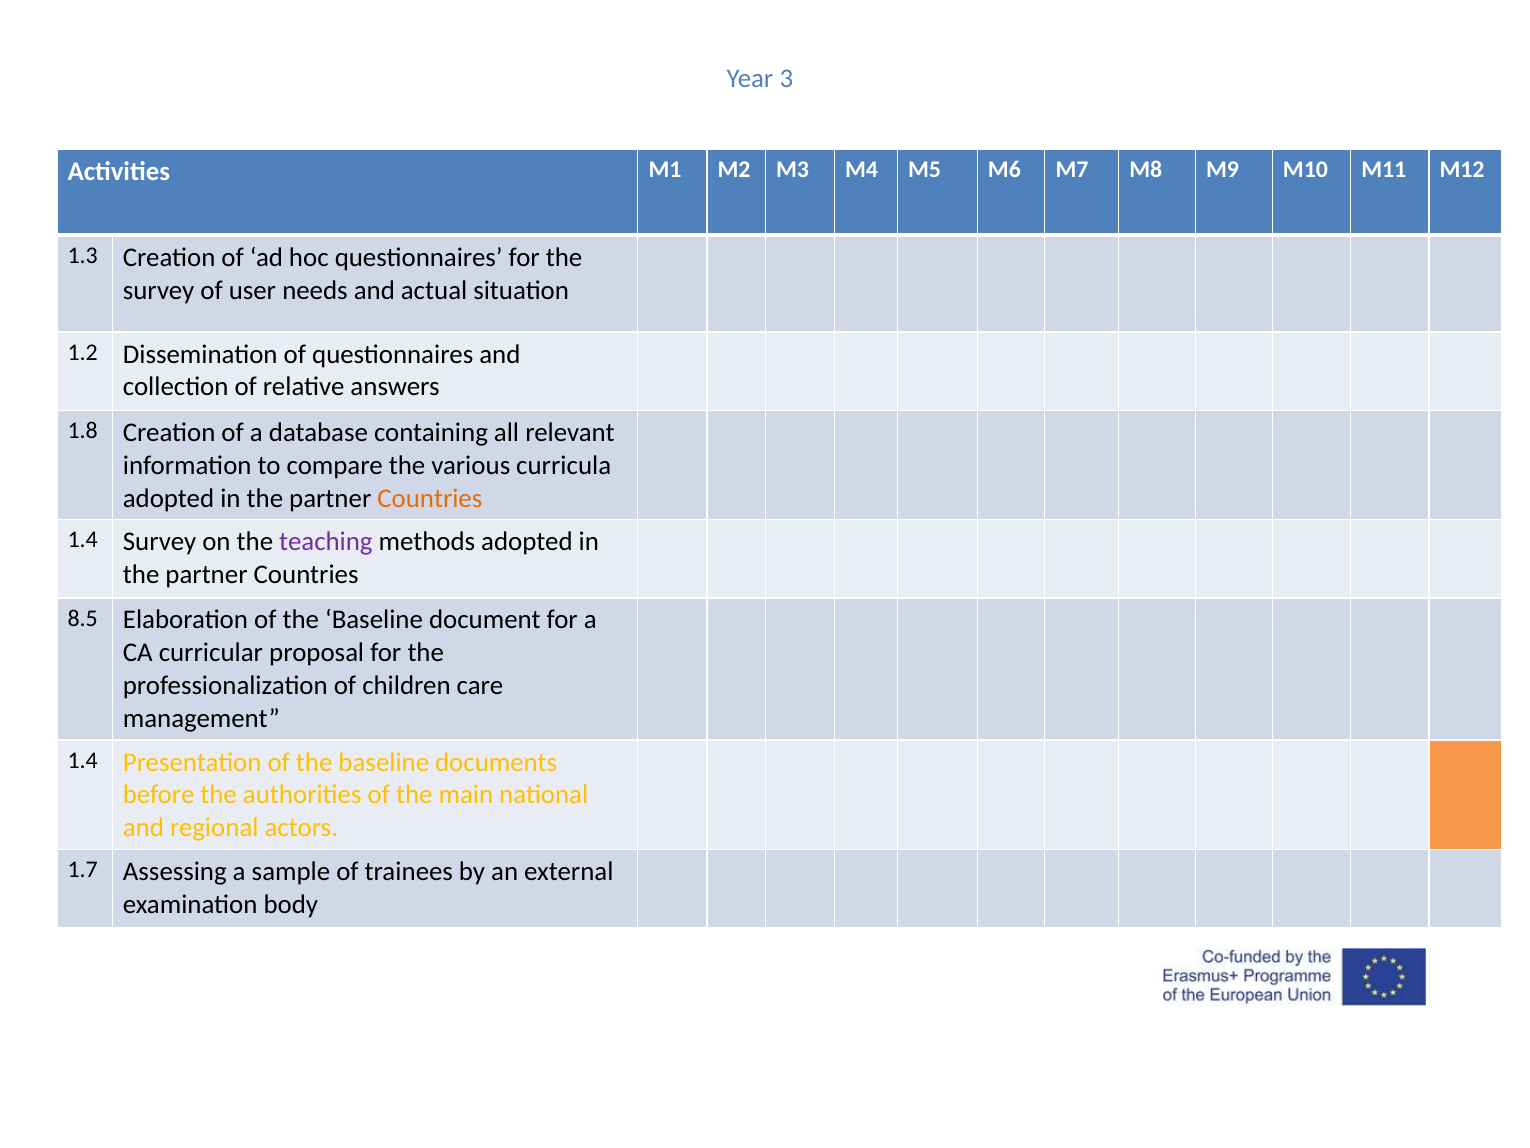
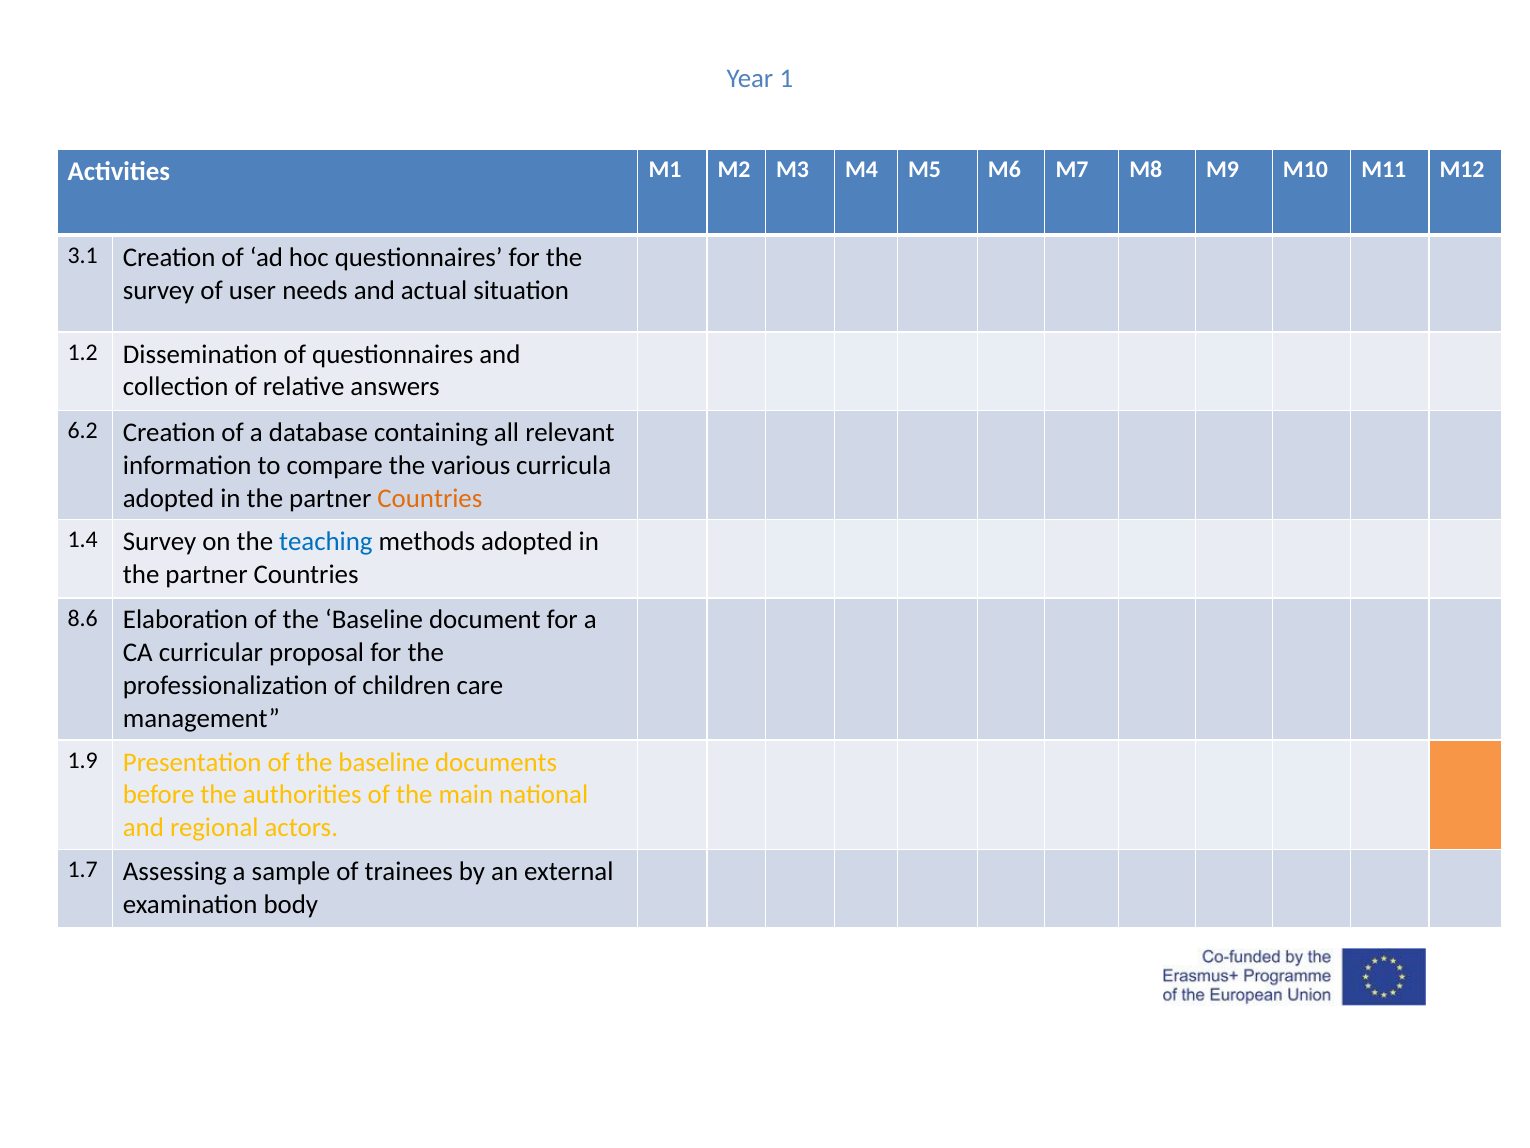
3: 3 -> 1
1.3: 1.3 -> 3.1
1.8: 1.8 -> 6.2
teaching colour: purple -> blue
8.5: 8.5 -> 8.6
1.4 at (83, 760): 1.4 -> 1.9
